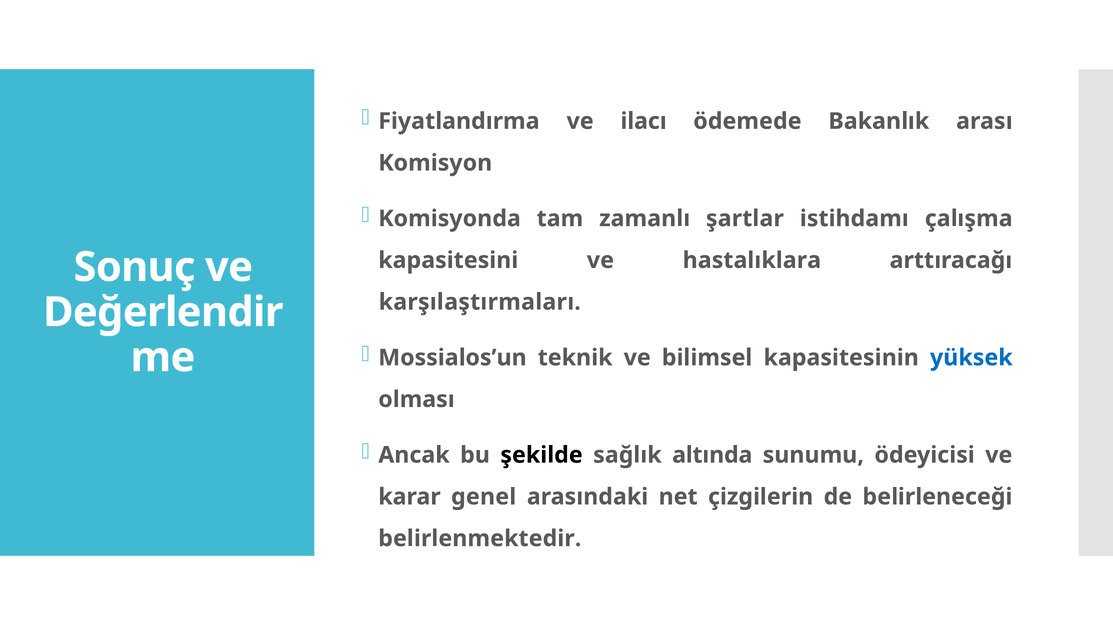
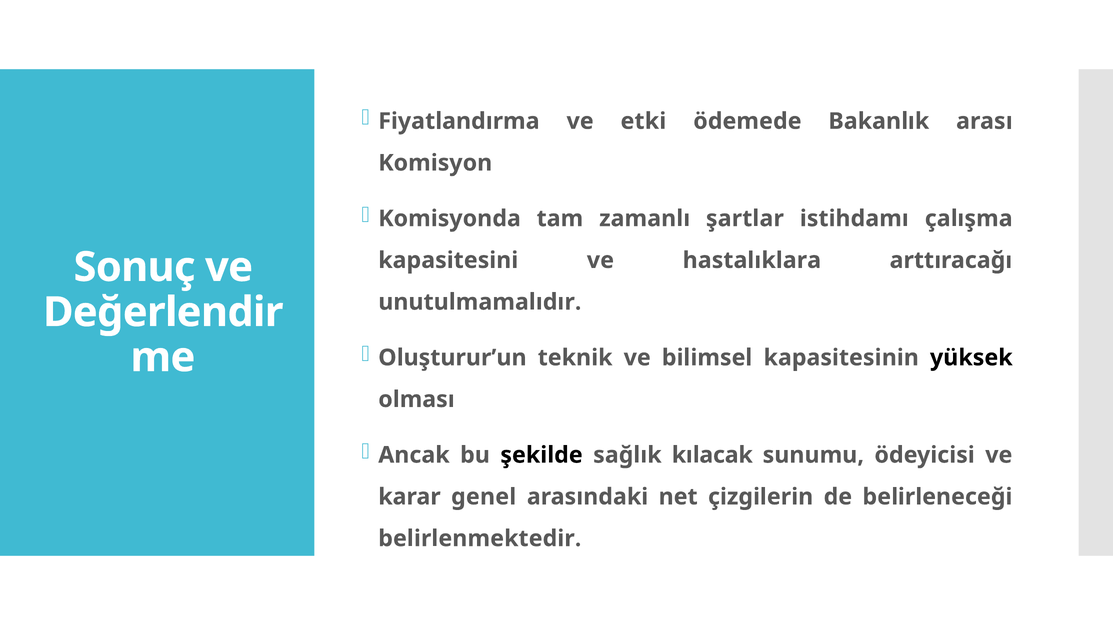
ilacı: ilacı -> etki
karşılaştırmaları: karşılaştırmaları -> unutulmamalıdır
Mossialos’un: Mossialos’un -> Oluşturur’un
yüksek colour: blue -> black
altında: altında -> kılacak
